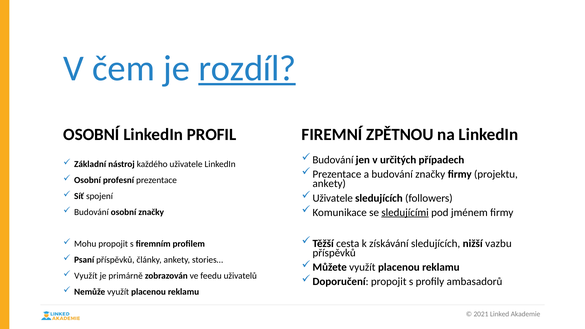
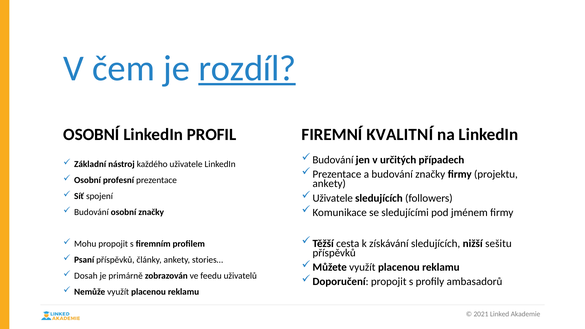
ZPĚTNOU: ZPĚTNOU -> KVALITNÍ
sledujícími underline: present -> none
vazbu: vazbu -> sešitu
Využít at (86, 276): Využít -> Dosah
